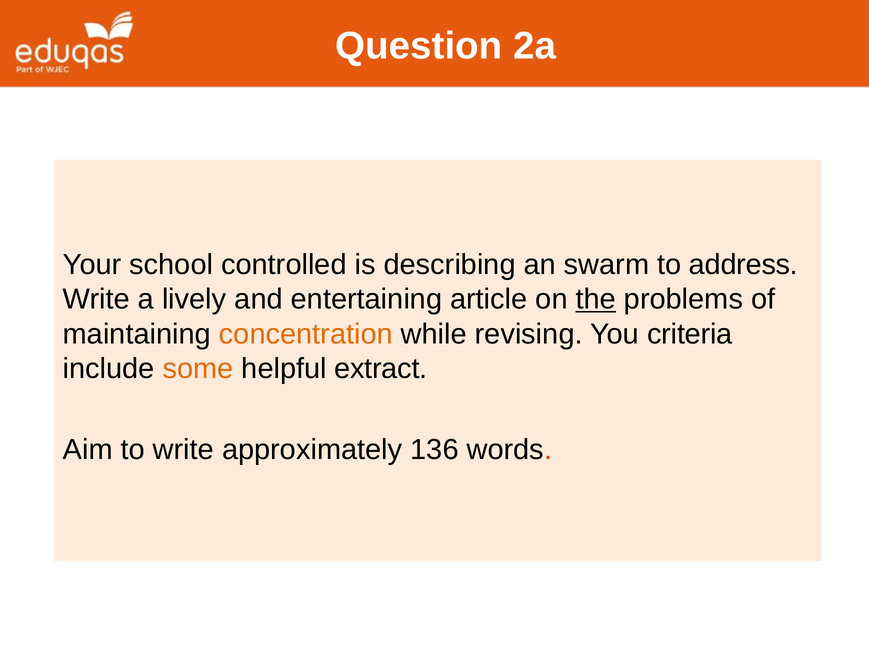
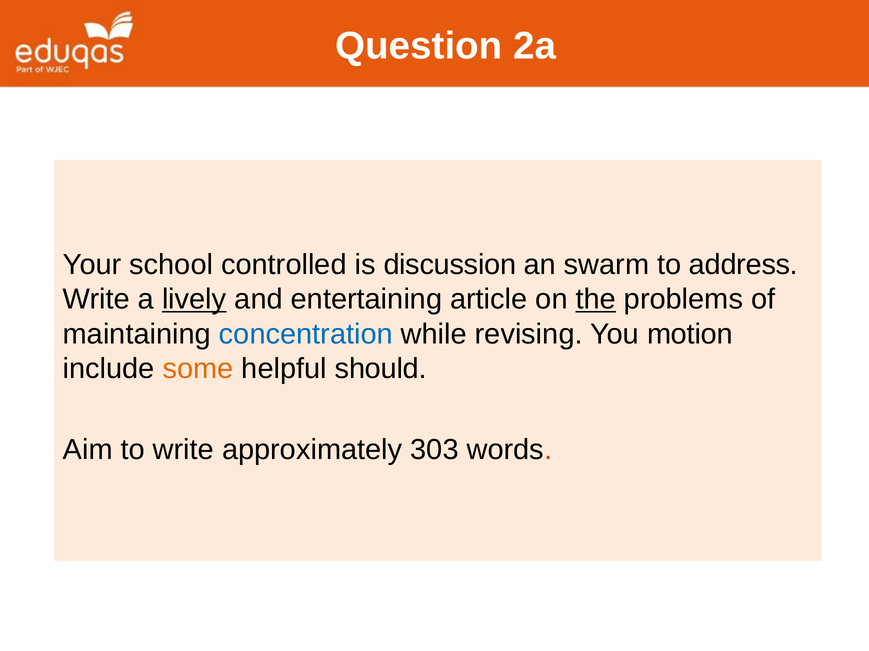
describing: describing -> discussion
lively underline: none -> present
concentration colour: orange -> blue
criteria: criteria -> motion
extract: extract -> should
136: 136 -> 303
